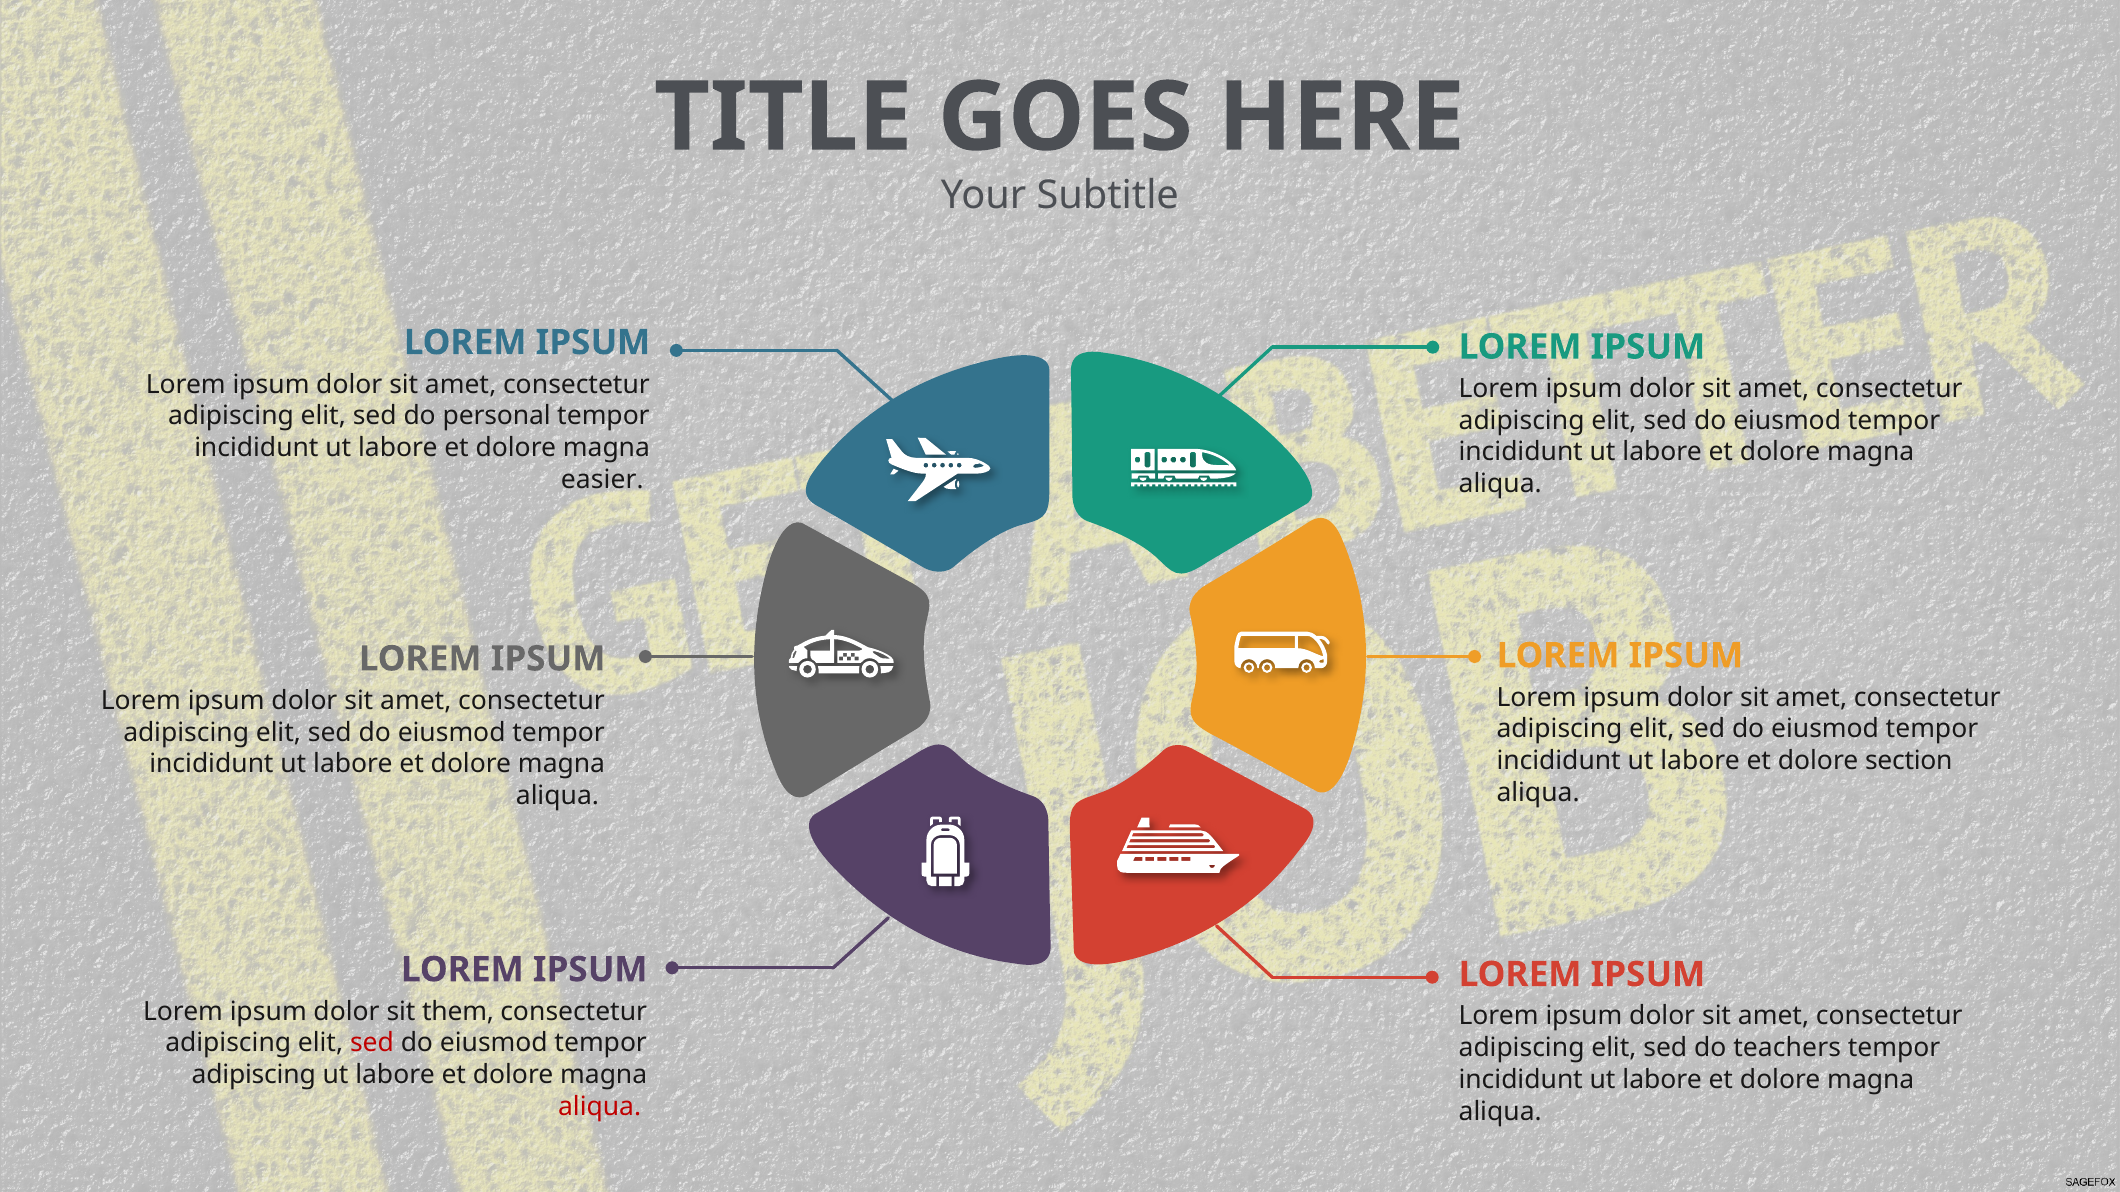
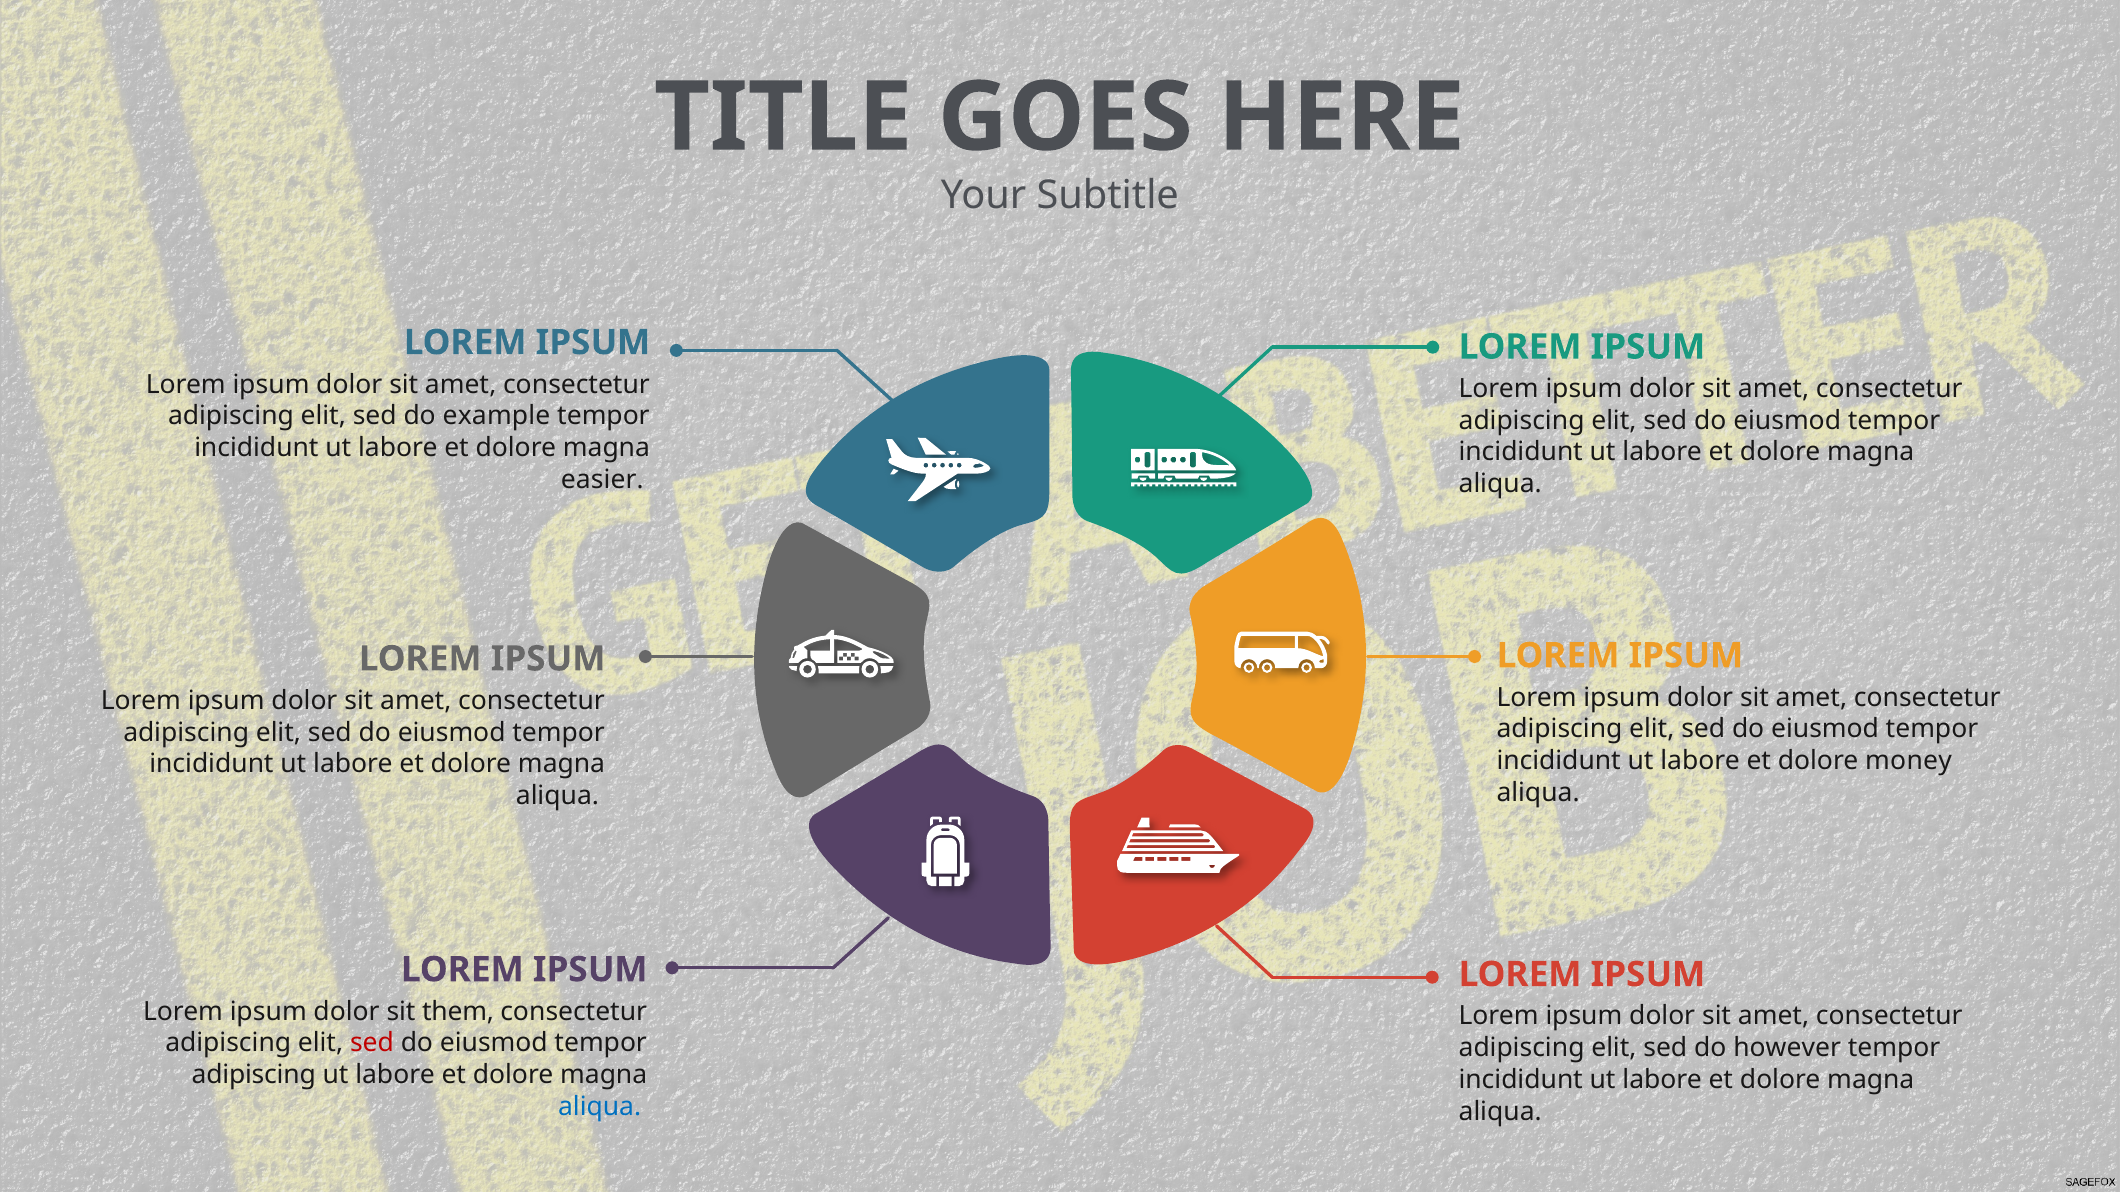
personal: personal -> example
section: section -> money
teachers: teachers -> however
aliqua at (600, 1107) colour: red -> blue
